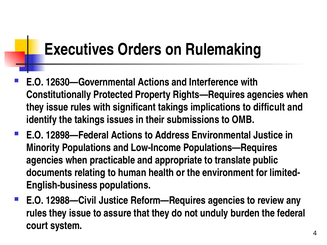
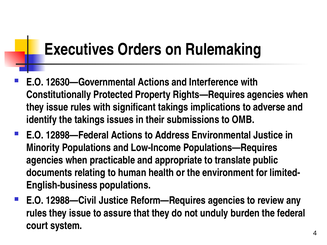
difficult: difficult -> adverse
